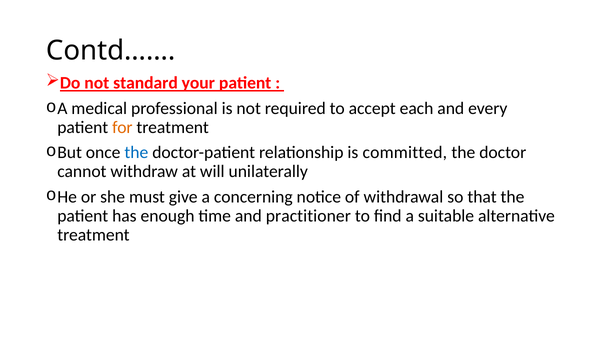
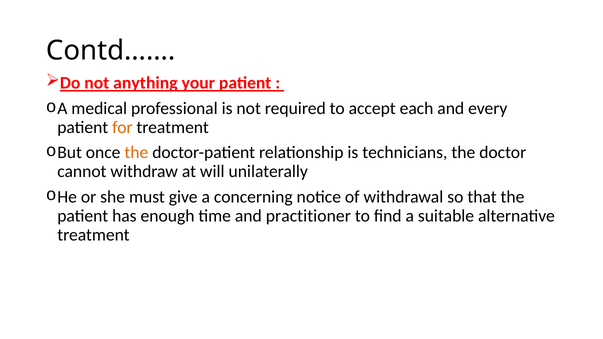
standard: standard -> anything
the at (136, 153) colour: blue -> orange
committed: committed -> technicians
